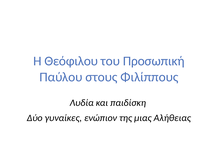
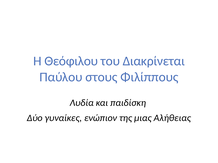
Προσωπική: Προσωπική -> Διακρίνεται
